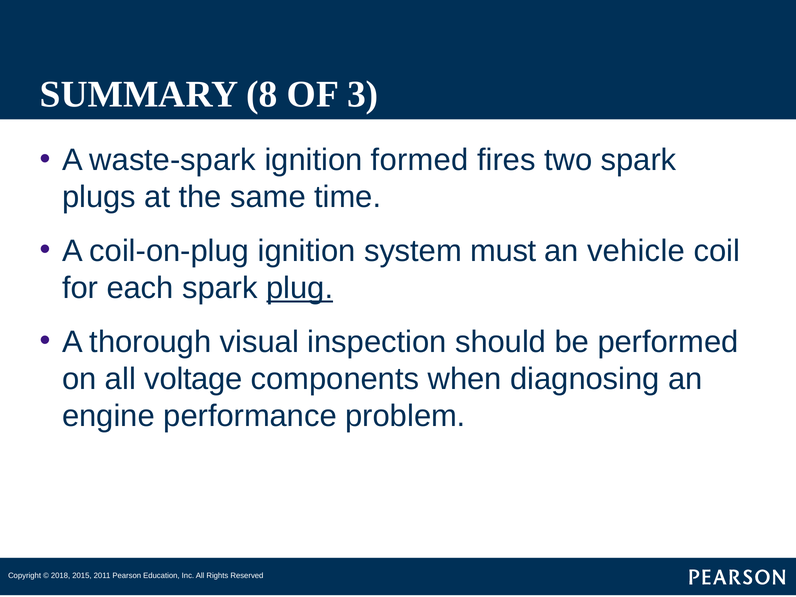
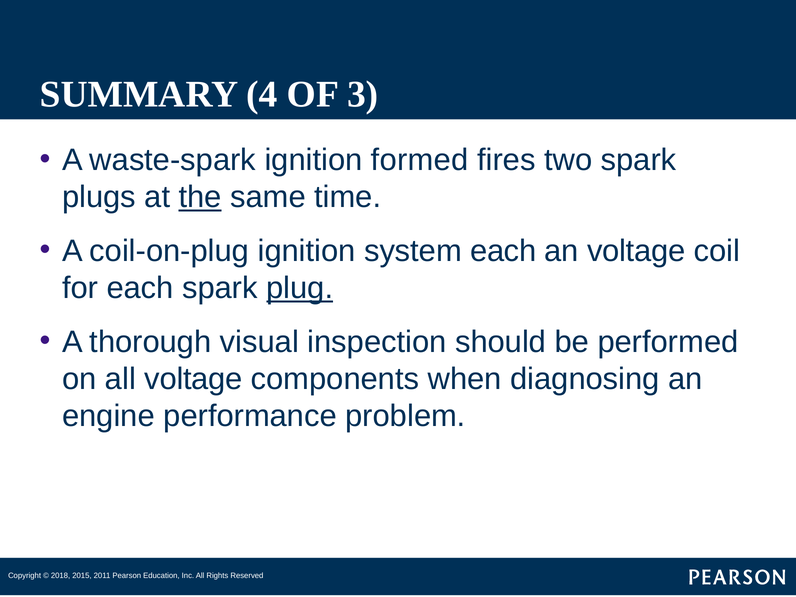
8: 8 -> 4
the underline: none -> present
system must: must -> each
an vehicle: vehicle -> voltage
